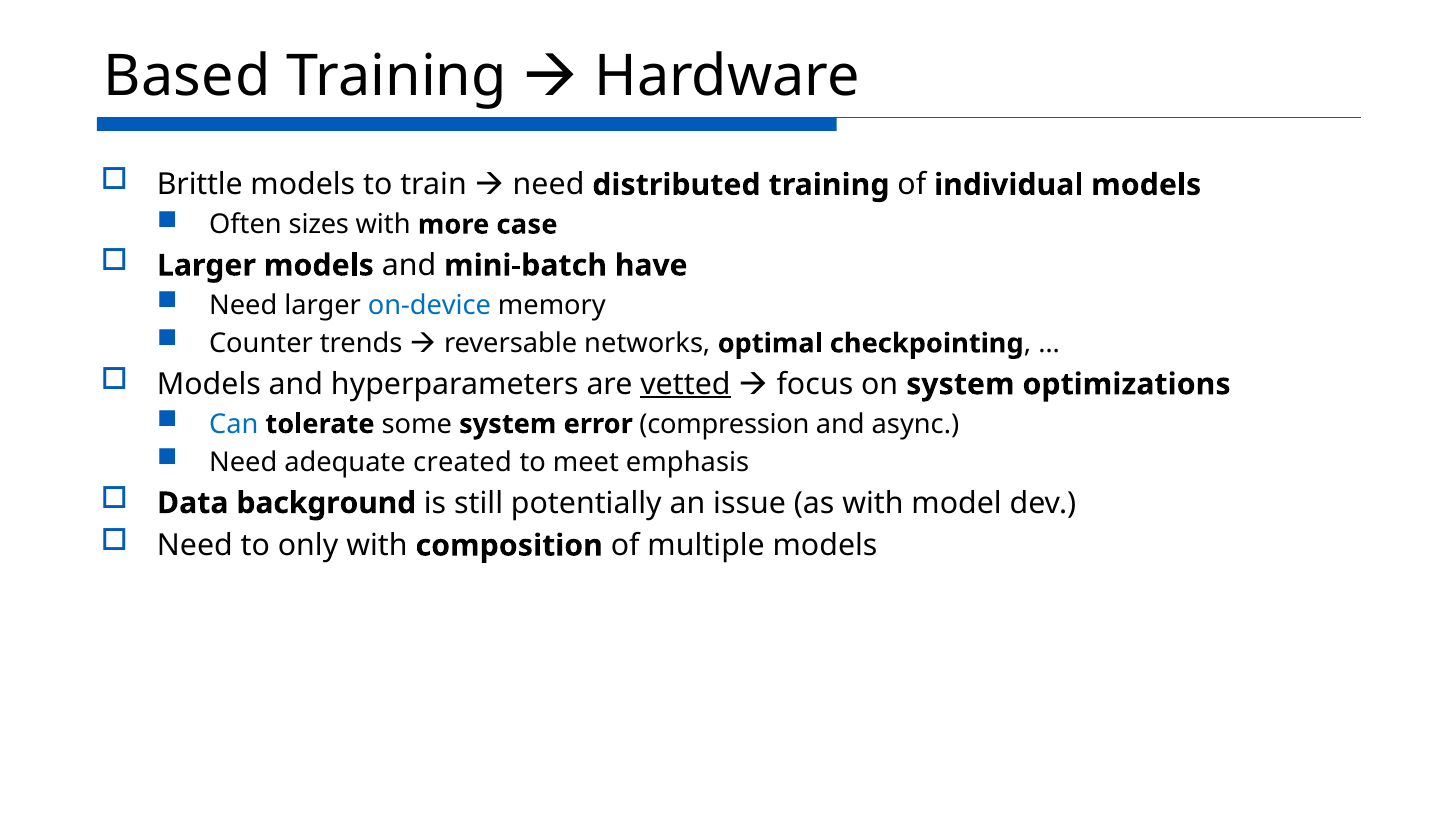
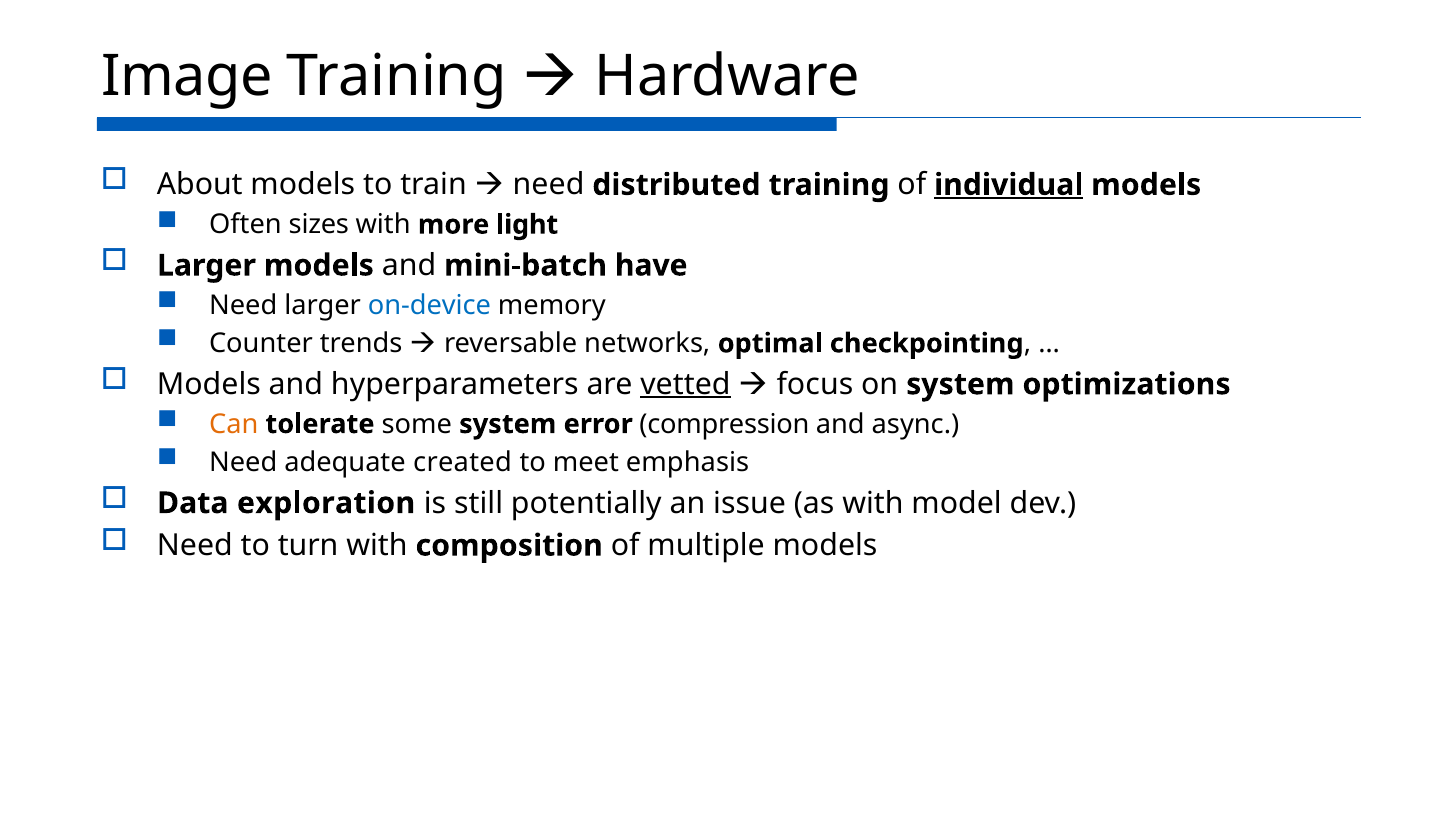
Based: Based -> Image
Brittle: Brittle -> About
individual underline: none -> present
case: case -> light
Can colour: blue -> orange
background: background -> exploration
only: only -> turn
